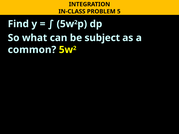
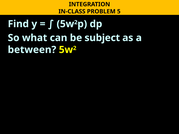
common: common -> between
